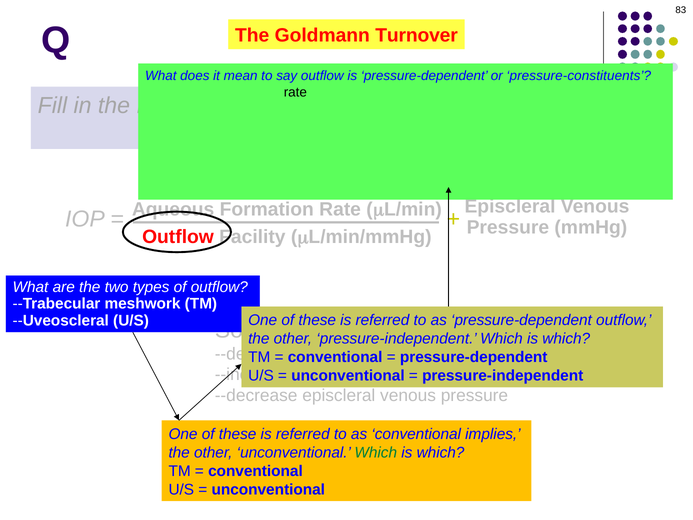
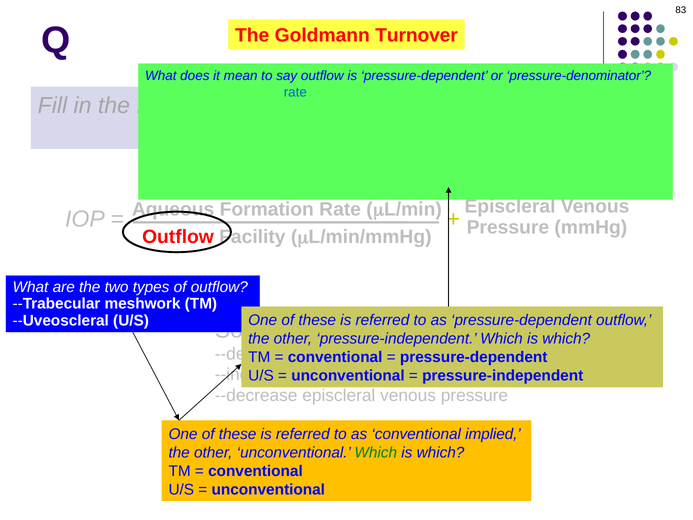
pressure-constituents: pressure-constituents -> pressure-denominator
rate at (295, 92) colour: black -> blue
implies: implies -> implied
